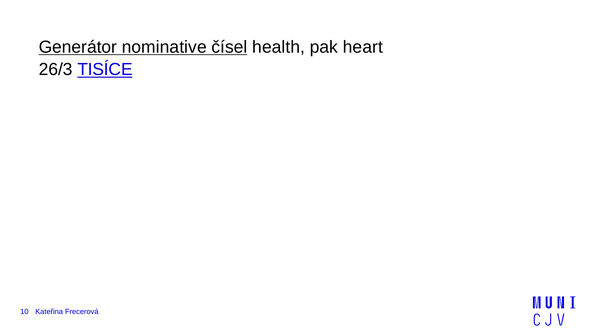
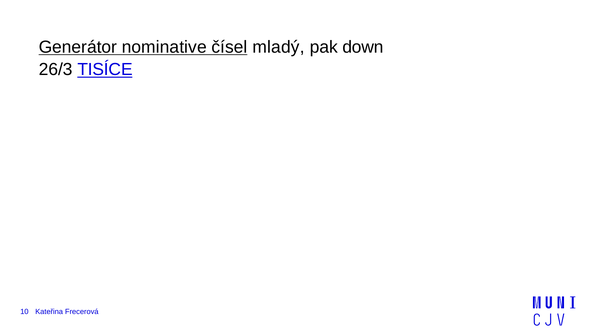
health: health -> mladý
heart: heart -> down
